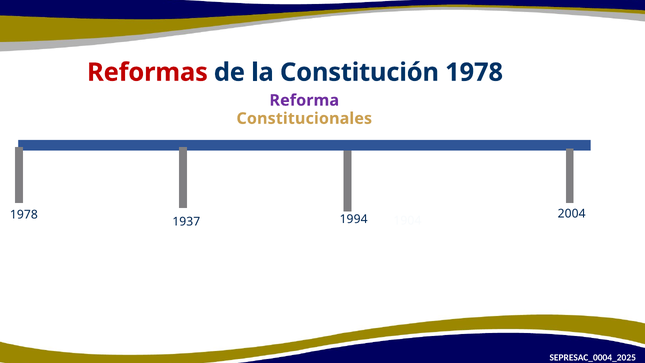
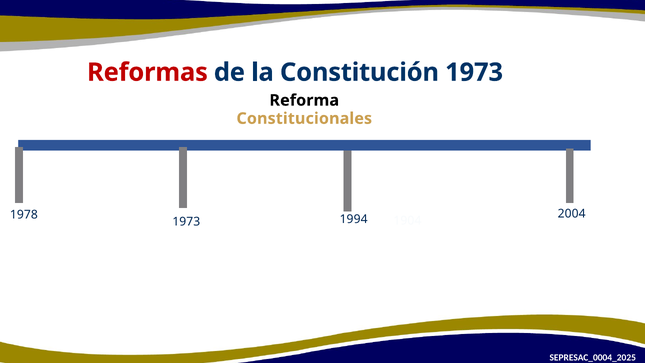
Constitución 1978: 1978 -> 1973
Reforma colour: purple -> black
1937 at (186, 222): 1937 -> 1973
